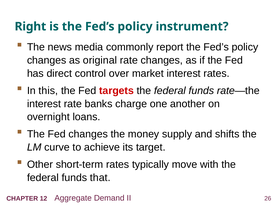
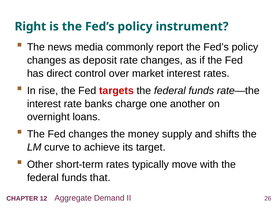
original: original -> deposit
this: this -> rise
